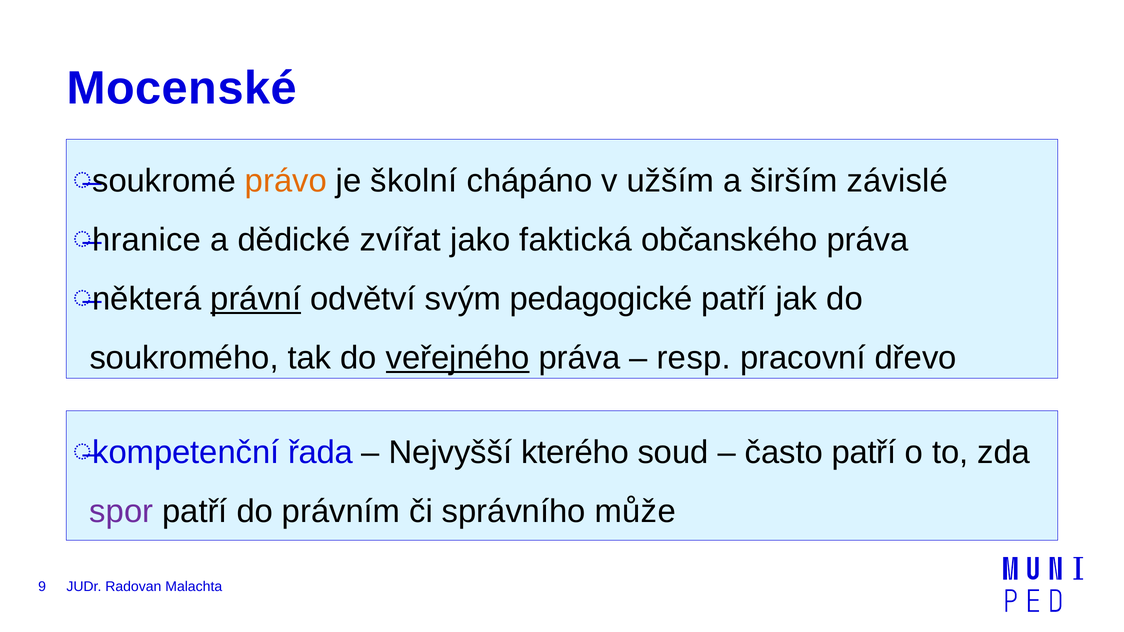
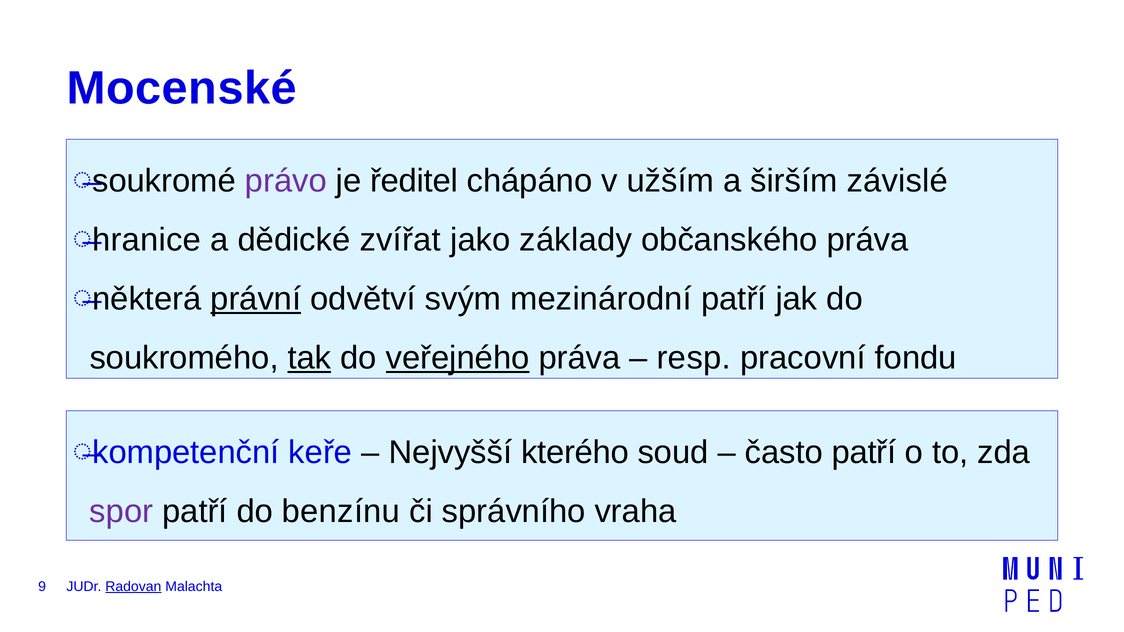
právo colour: orange -> purple
školní: školní -> ředitel
faktická: faktická -> základy
pedagogické: pedagogické -> mezinárodní
tak underline: none -> present
dřevo: dřevo -> fondu
řada: řada -> keře
právním: právním -> benzínu
může: může -> vraha
Radovan underline: none -> present
